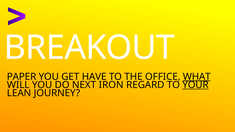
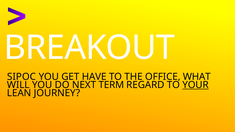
PAPER: PAPER -> SIPOC
WHAT underline: present -> none
IRON: IRON -> TERM
